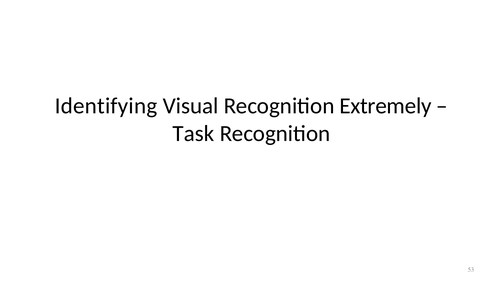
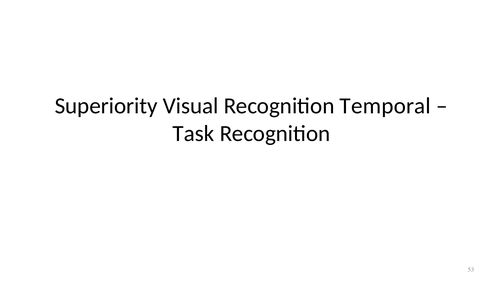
Identifying: Identifying -> Superiority
Extremely: Extremely -> Temporal
